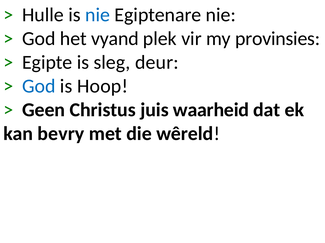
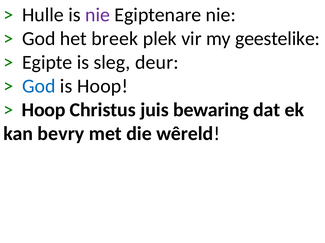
nie at (98, 15) colour: blue -> purple
vyand: vyand -> breek
provinsies: provinsies -> geestelike
Geen at (44, 110): Geen -> Hoop
waarheid: waarheid -> bewaring
